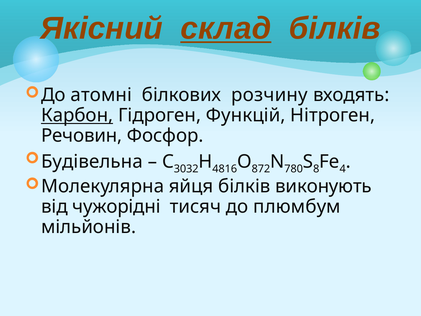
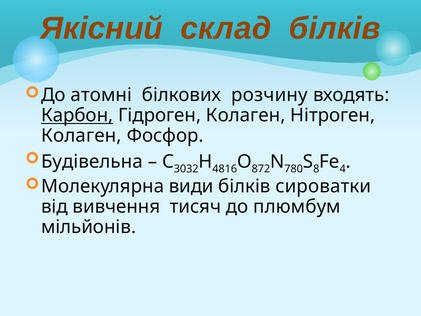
склад underline: present -> none
Гідроген Функцій: Функцій -> Колаген
Речовин at (82, 135): Речовин -> Колаген
яйця: яйця -> види
виконують: виконують -> сироватки
чужорідні: чужорідні -> вивчення
